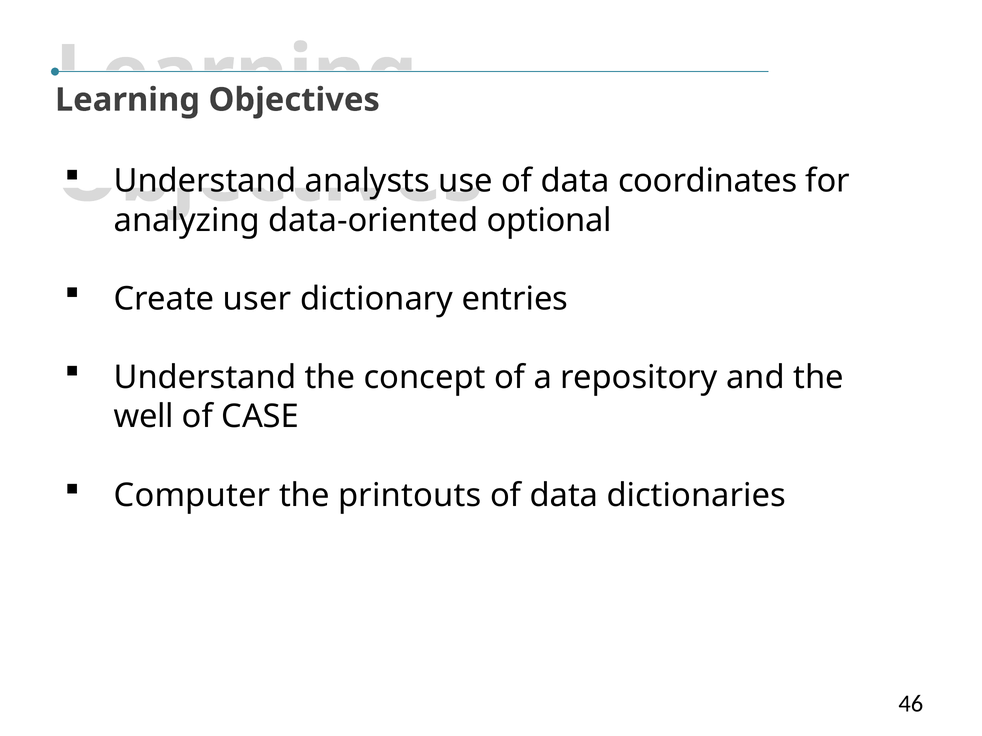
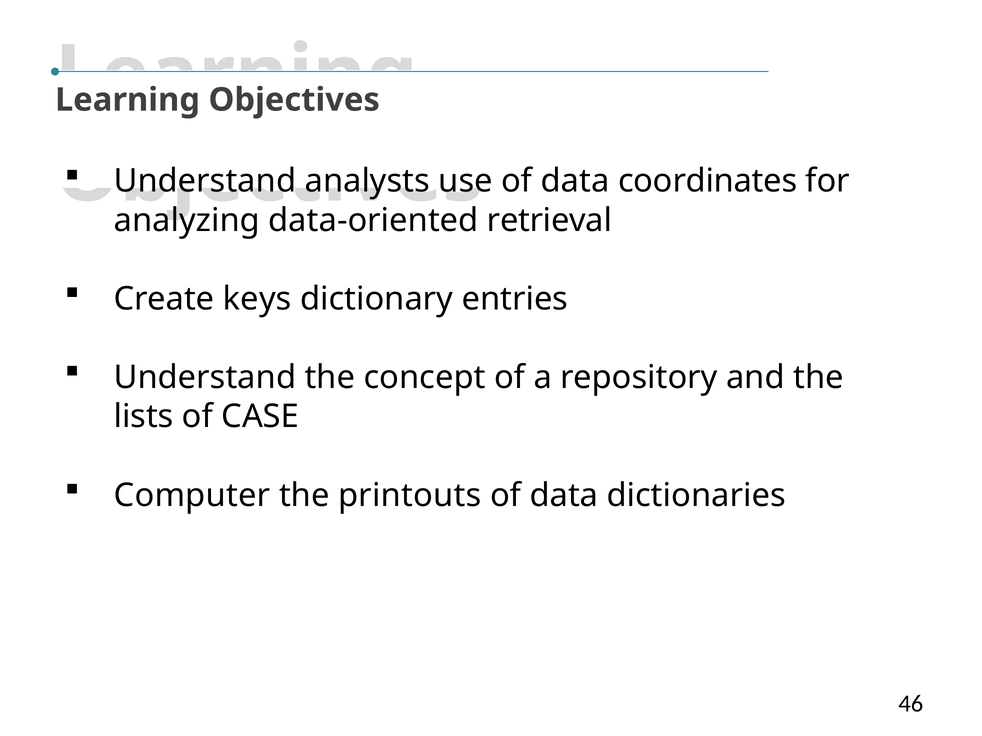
optional: optional -> retrieval
user: user -> keys
well: well -> lists
